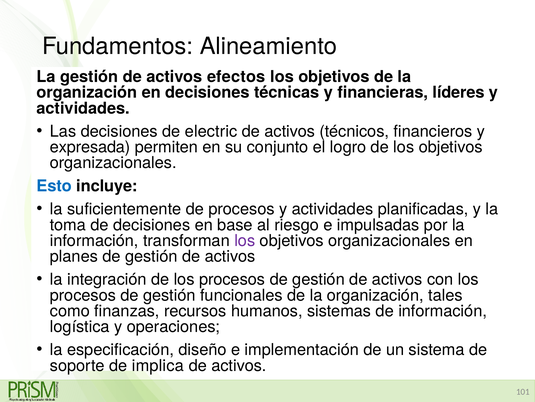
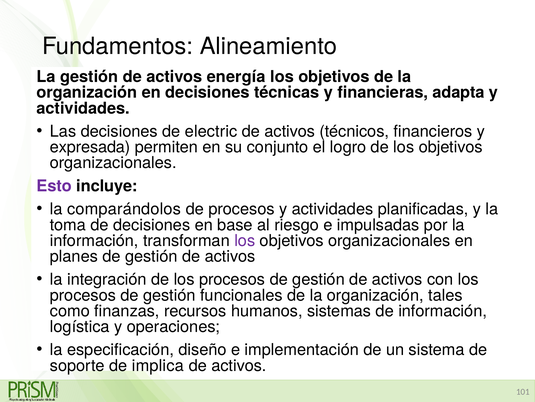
efectos: efectos -> energía
líderes: líderes -> adapta
Esto colour: blue -> purple
suficientemente: suficientemente -> comparándolos
